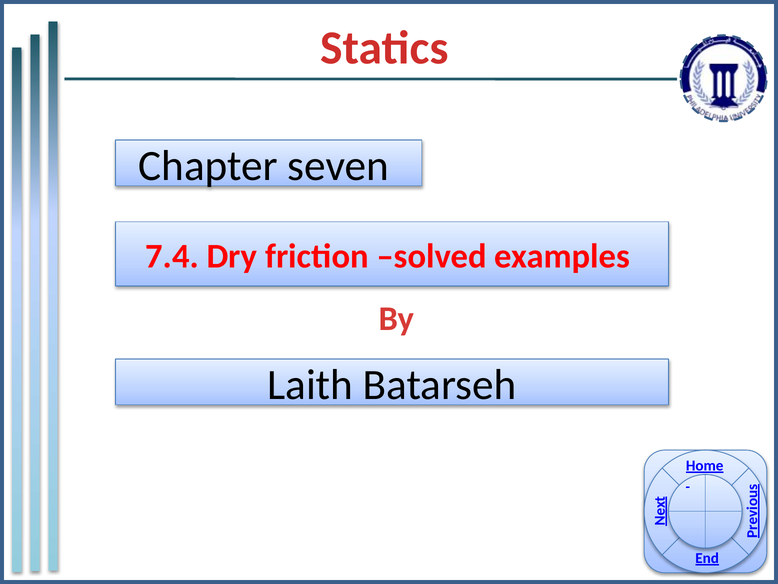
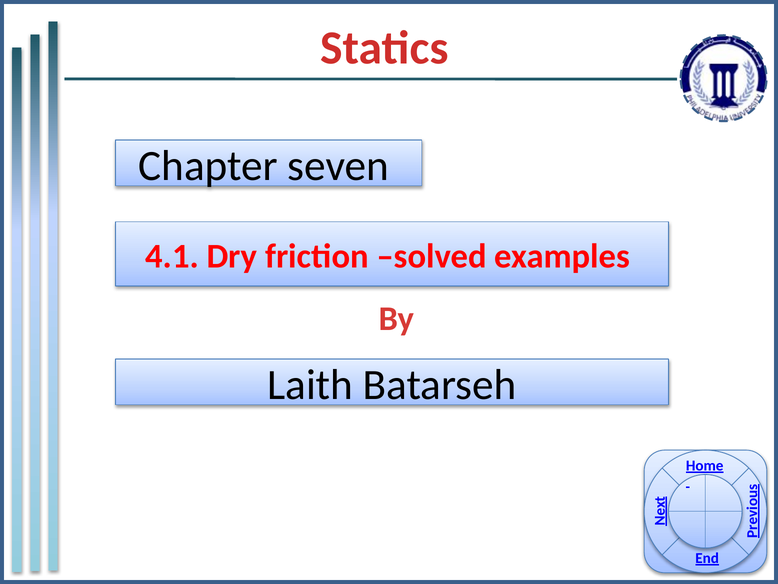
7.4: 7.4 -> 4.1
